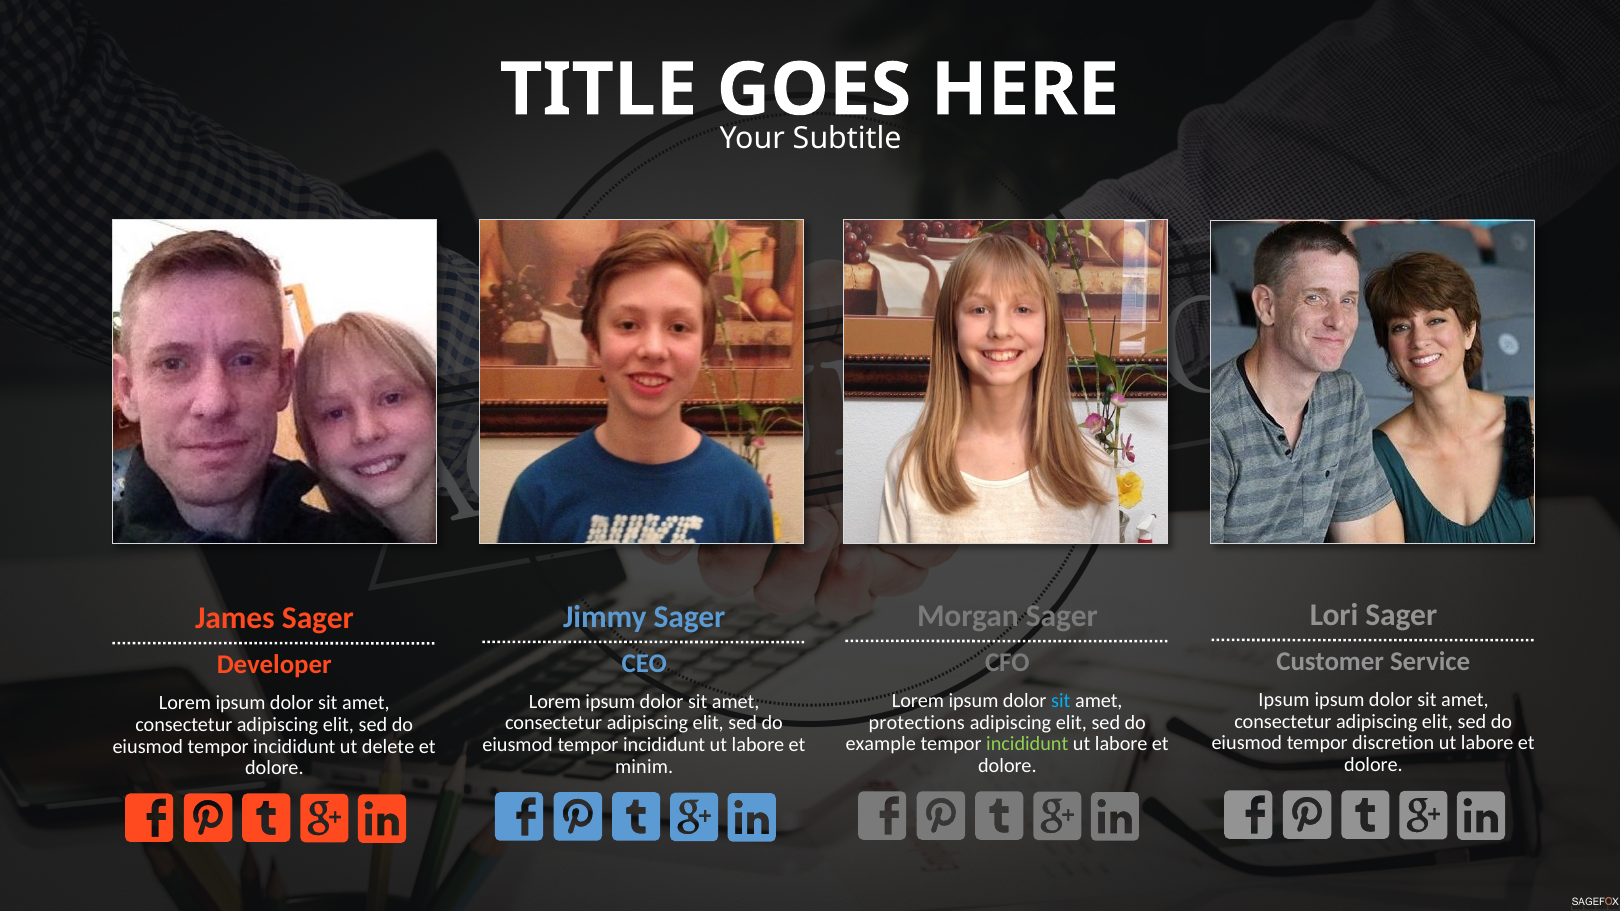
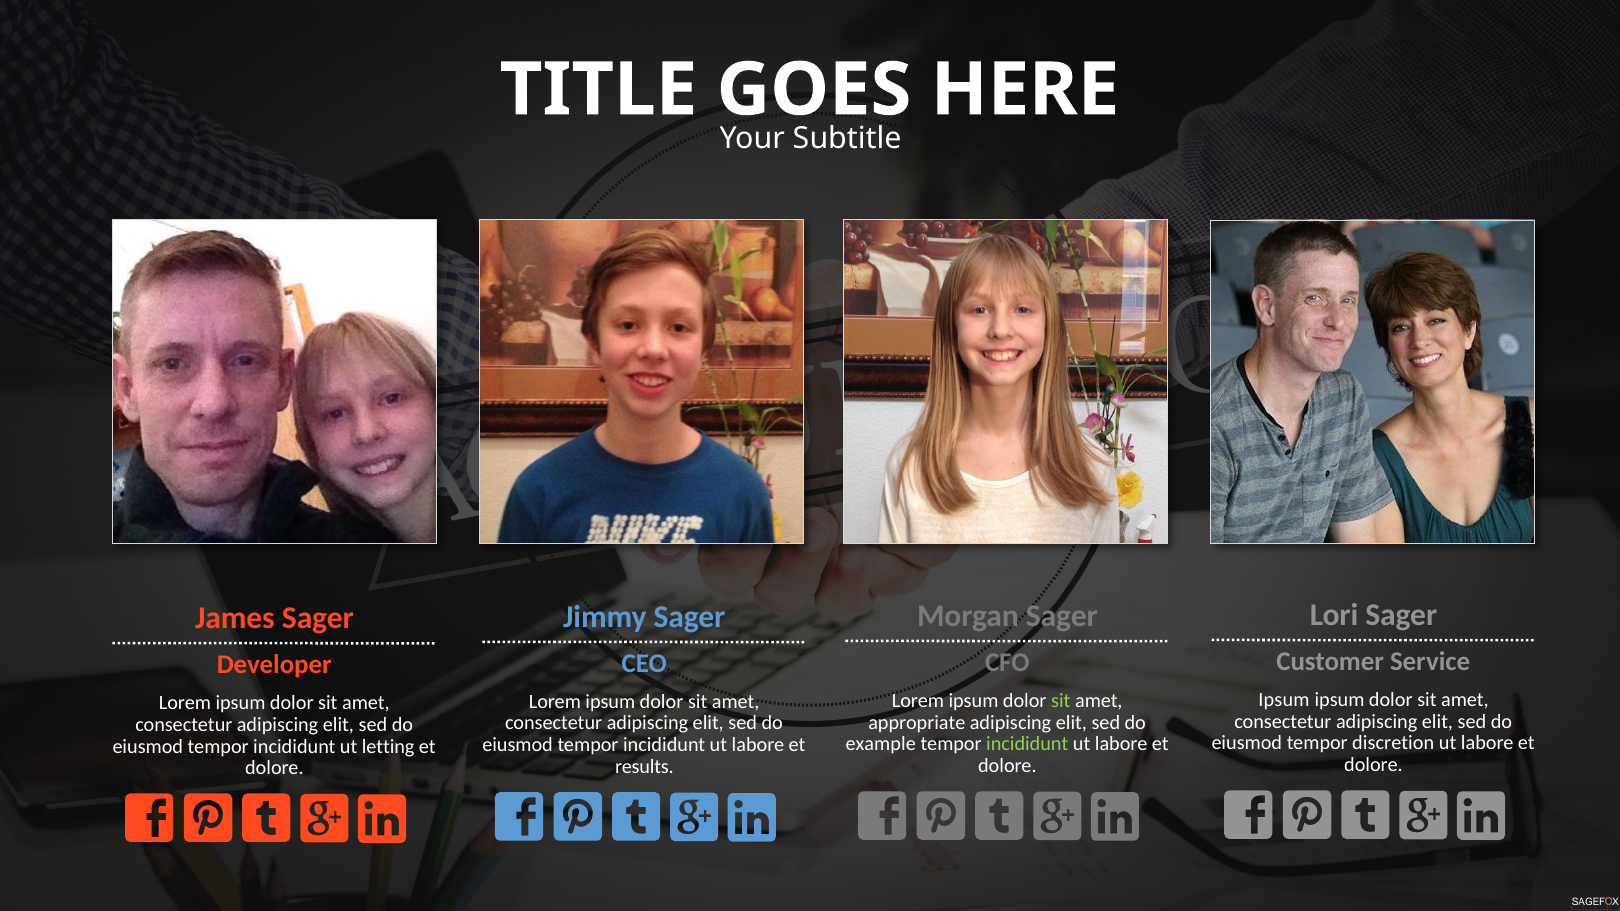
sit at (1061, 701) colour: light blue -> light green
protections: protections -> appropriate
delete: delete -> letting
minim: minim -> results
